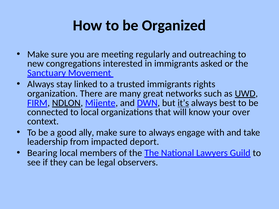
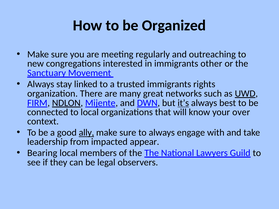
asked: asked -> other
ally underline: none -> present
deport: deport -> appear
